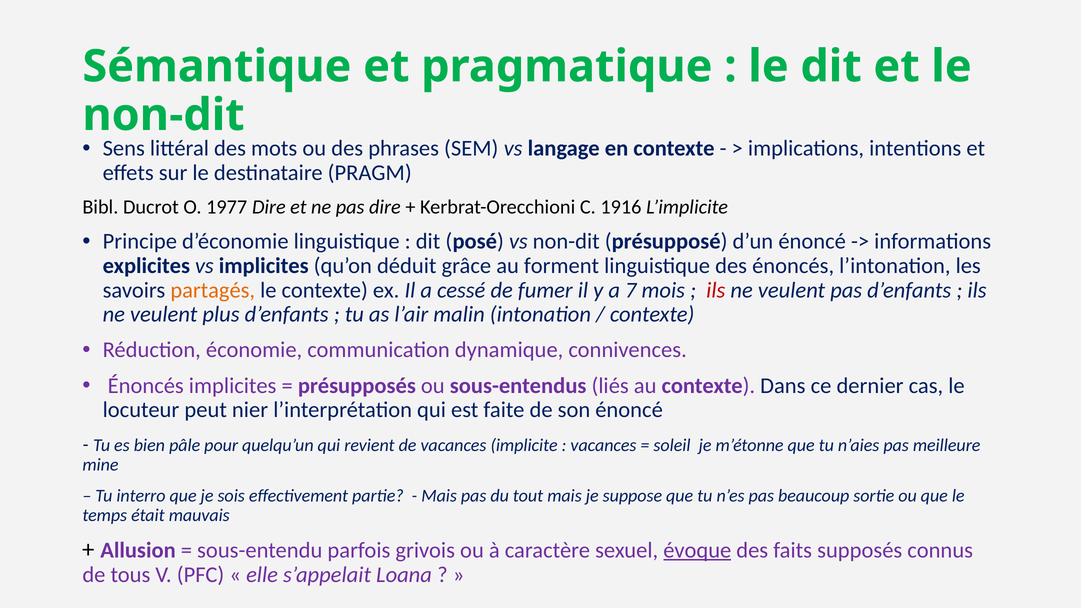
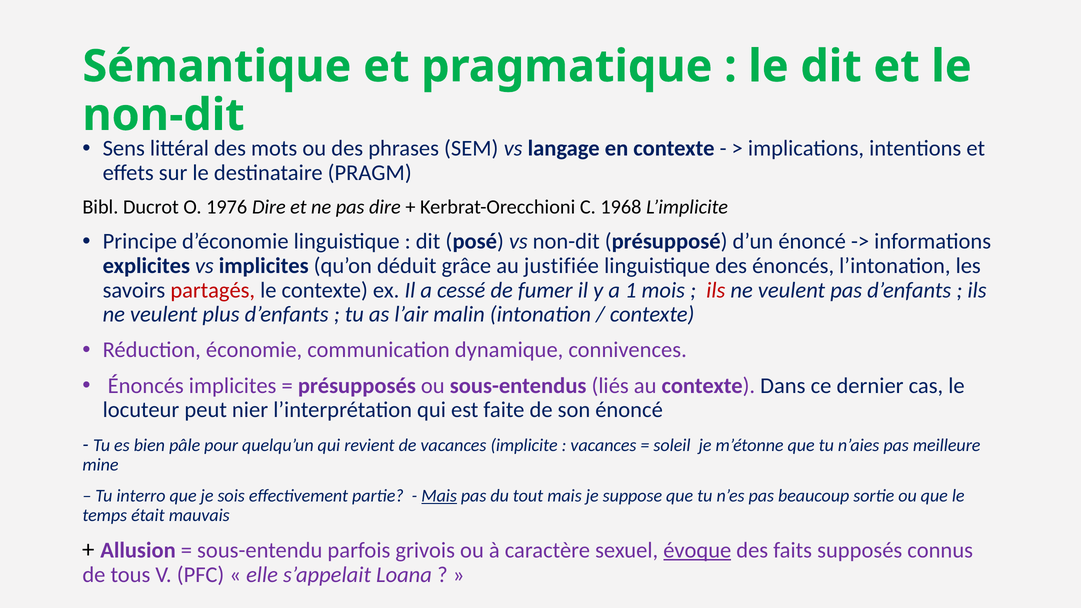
1977: 1977 -> 1976
1916: 1916 -> 1968
forment: forment -> justifiée
partagés colour: orange -> red
7: 7 -> 1
Mais at (439, 496) underline: none -> present
